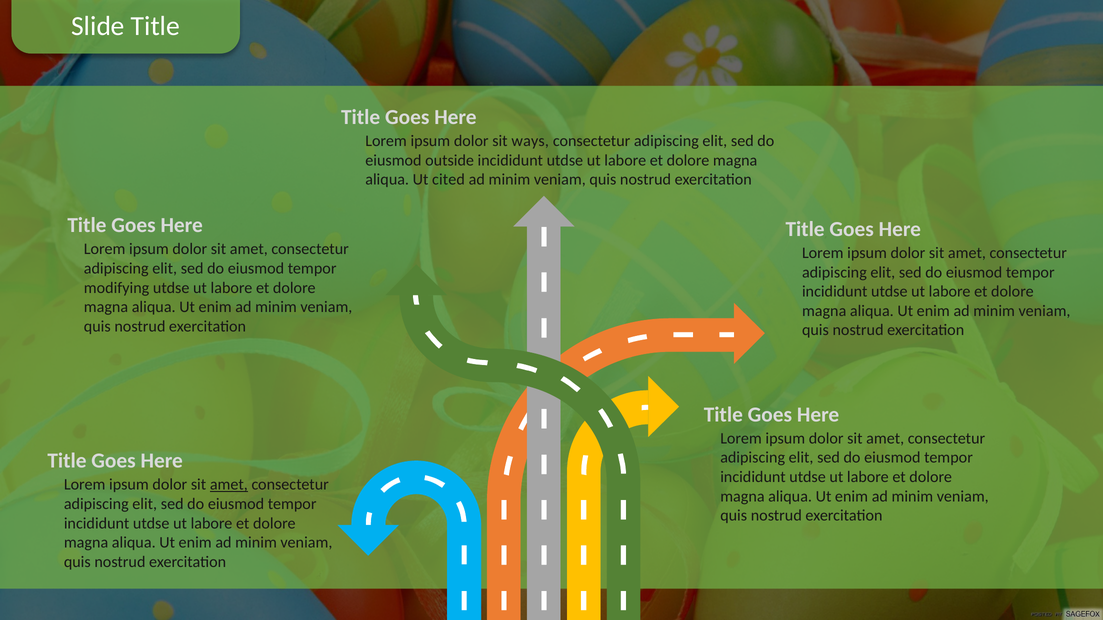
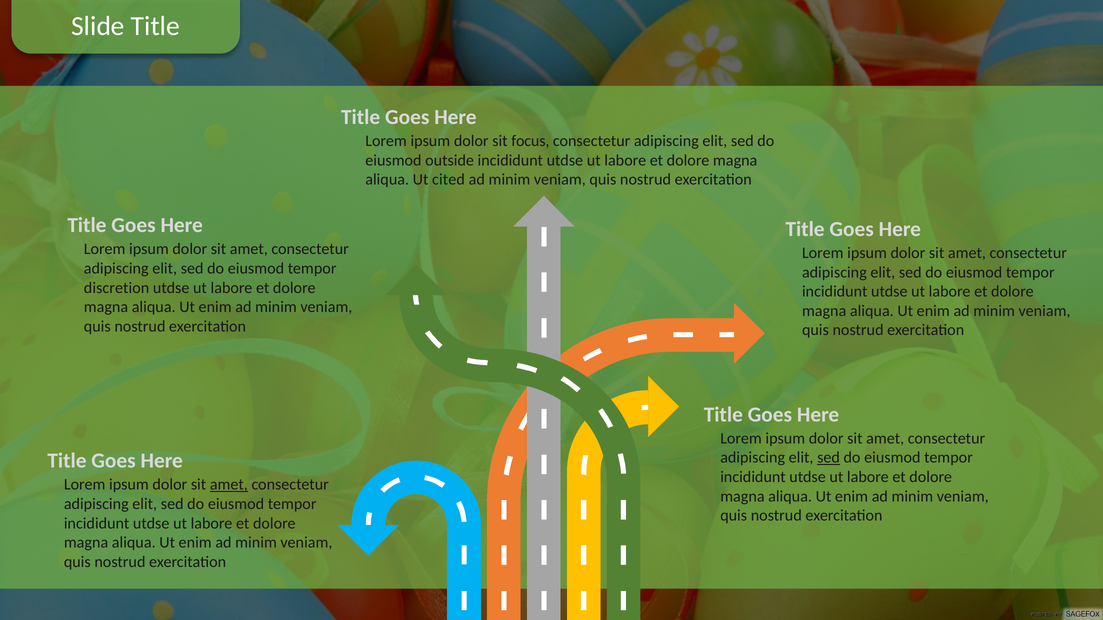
ways: ways -> focus
modifying: modifying -> discretion
sed at (829, 458) underline: none -> present
